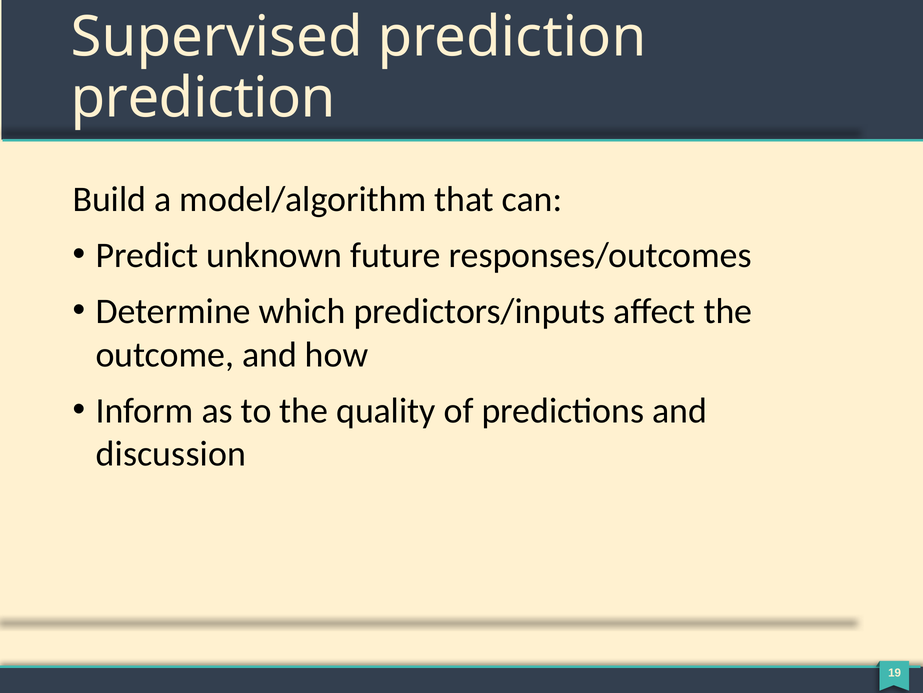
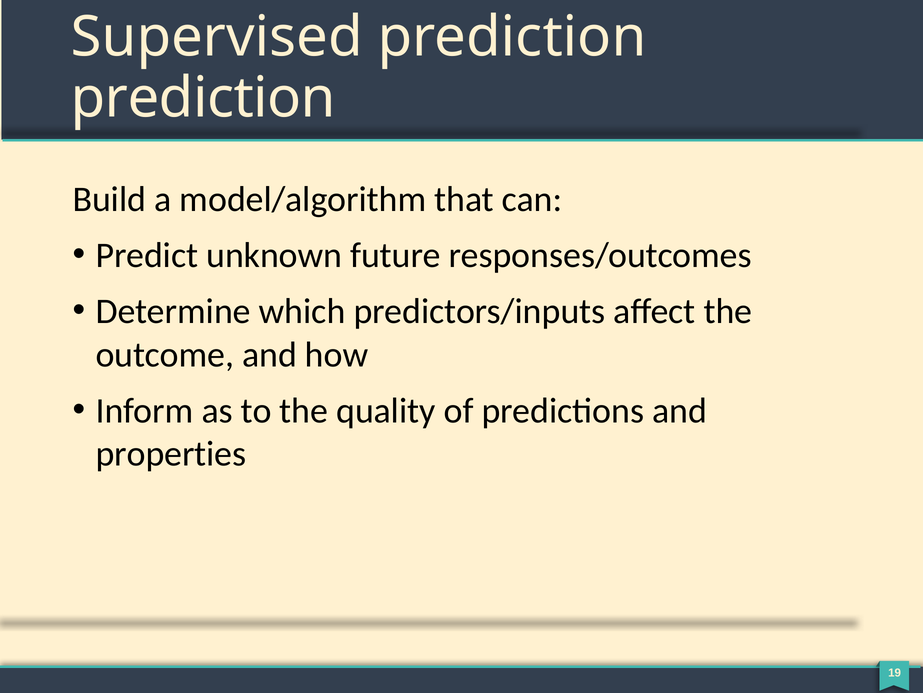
discussion: discussion -> properties
